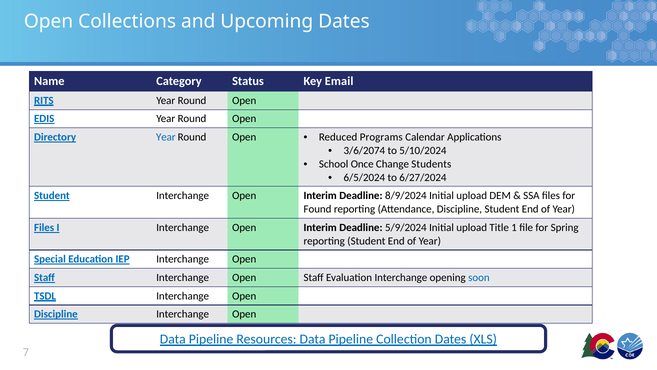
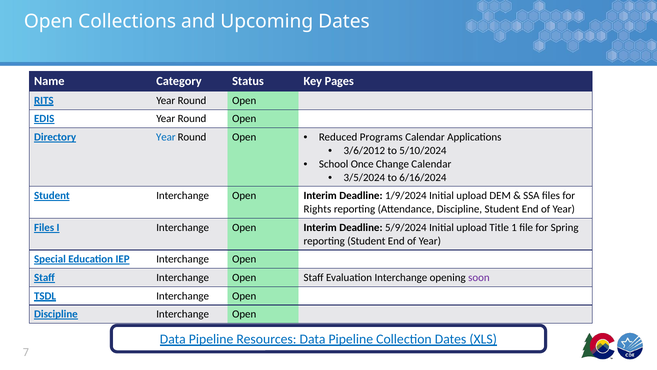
Email: Email -> Pages
3/6/2074: 3/6/2074 -> 3/6/2012
Change Students: Students -> Calendar
6/5/2024: 6/5/2024 -> 3/5/2024
6/27/2024: 6/27/2024 -> 6/16/2024
8/9/2024: 8/9/2024 -> 1/9/2024
Found: Found -> Rights
soon colour: blue -> purple
